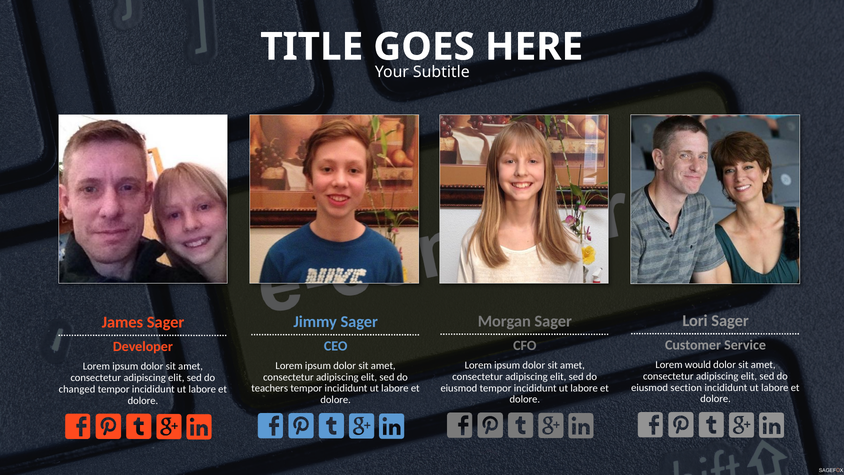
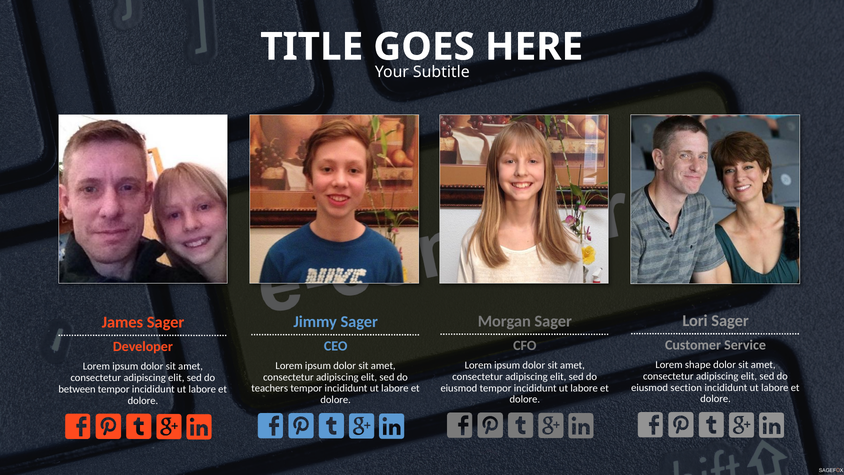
would: would -> shape
changed: changed -> between
